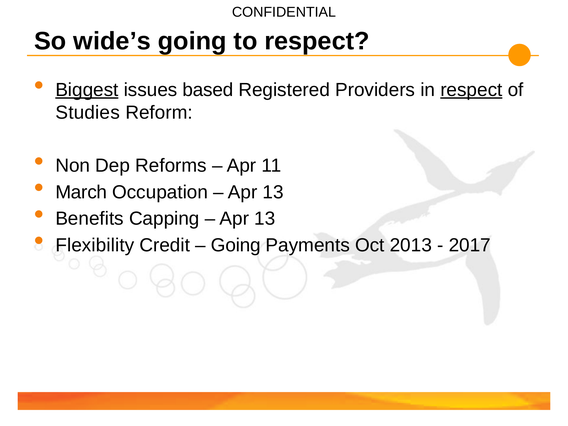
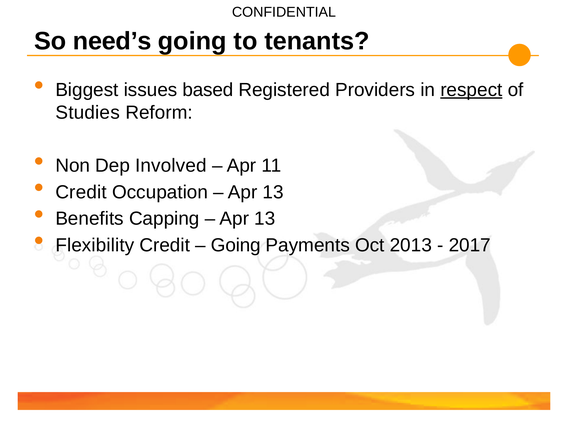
wide’s: wide’s -> need’s
to respect: respect -> tenants
Biggest underline: present -> none
Reforms: Reforms -> Involved
March at (81, 192): March -> Credit
